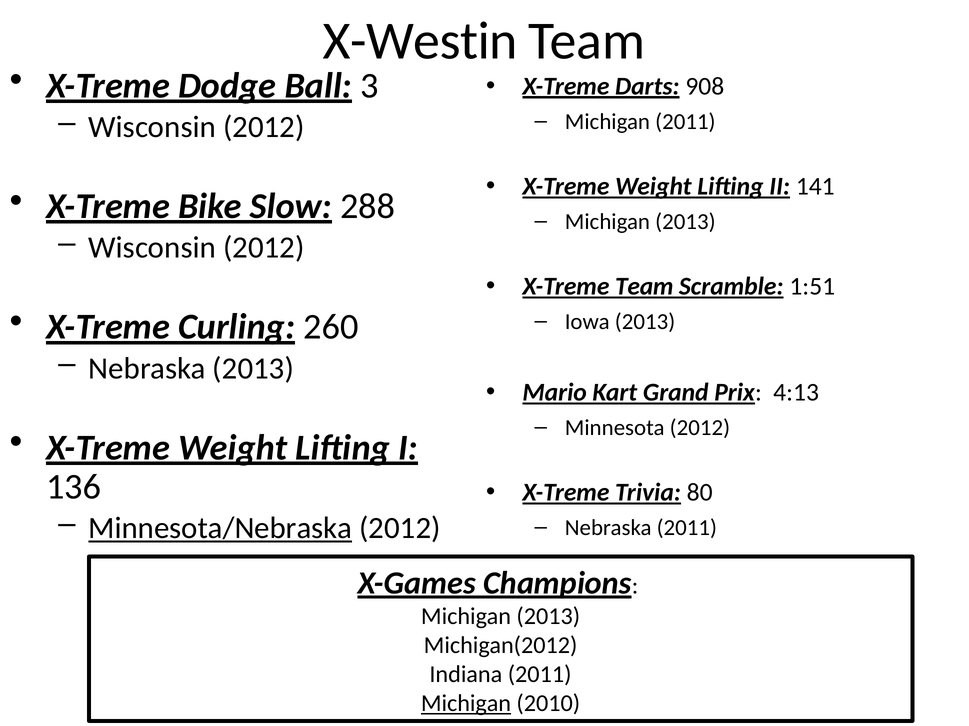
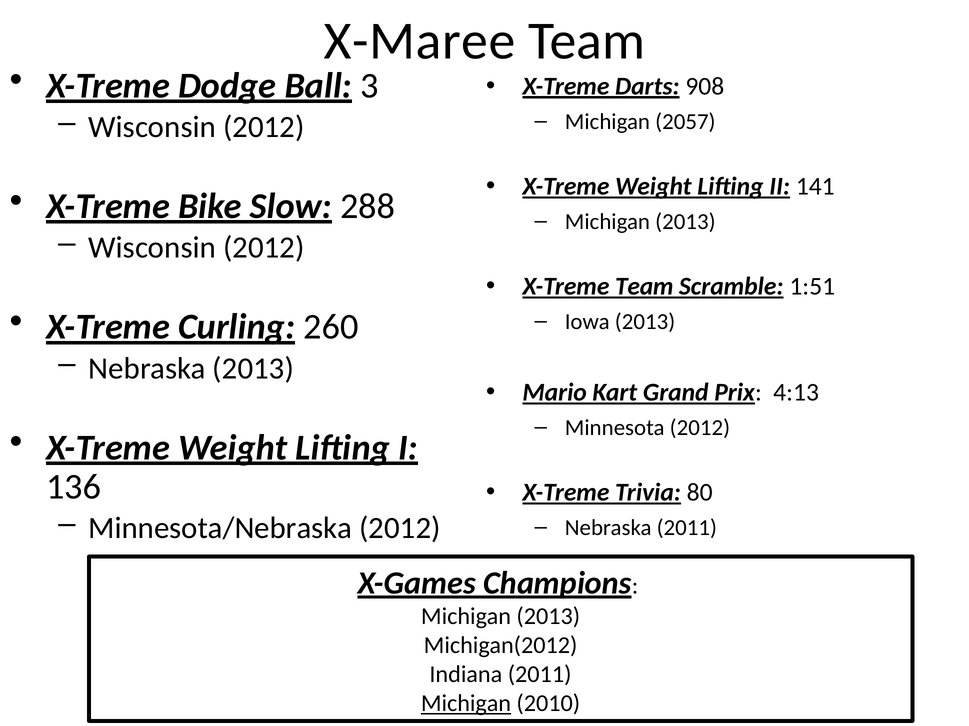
X-Westin: X-Westin -> X-Maree
Michigan 2011: 2011 -> 2057
Minnesota/Nebraska underline: present -> none
